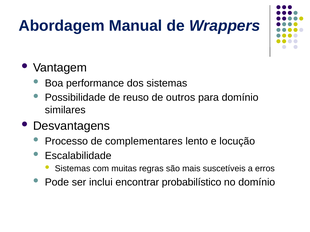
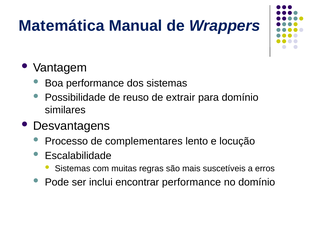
Abordagem: Abordagem -> Matemática
outros: outros -> extrair
encontrar probabilístico: probabilístico -> performance
